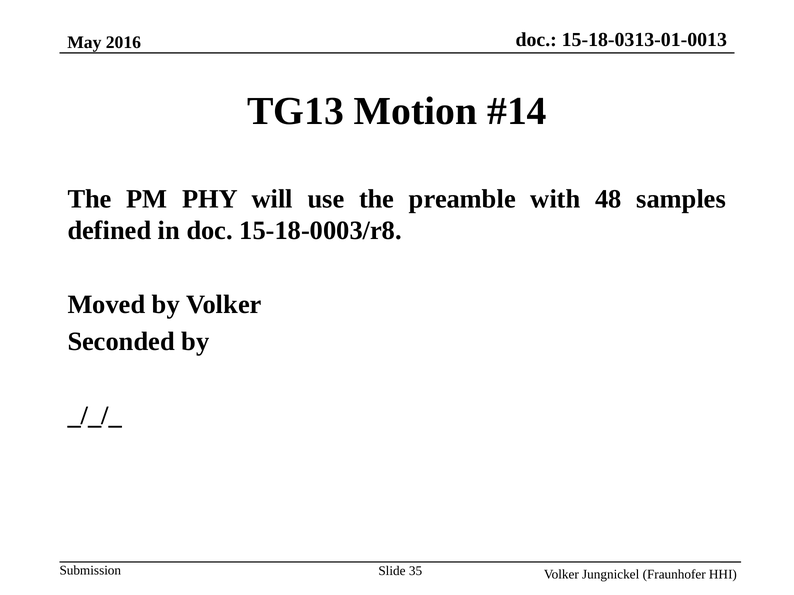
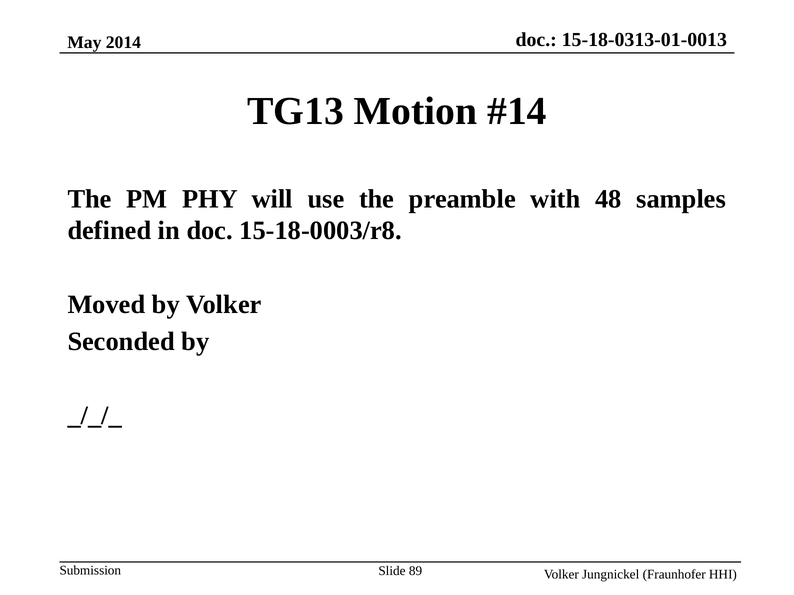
2016: 2016 -> 2014
35: 35 -> 89
